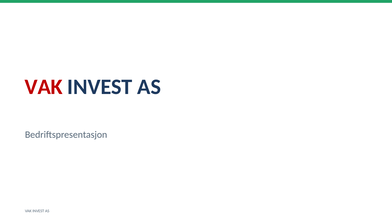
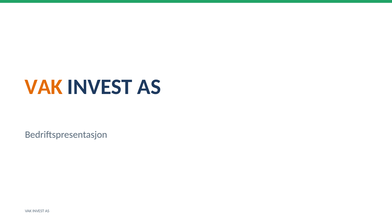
VAK at (44, 87) colour: red -> orange
